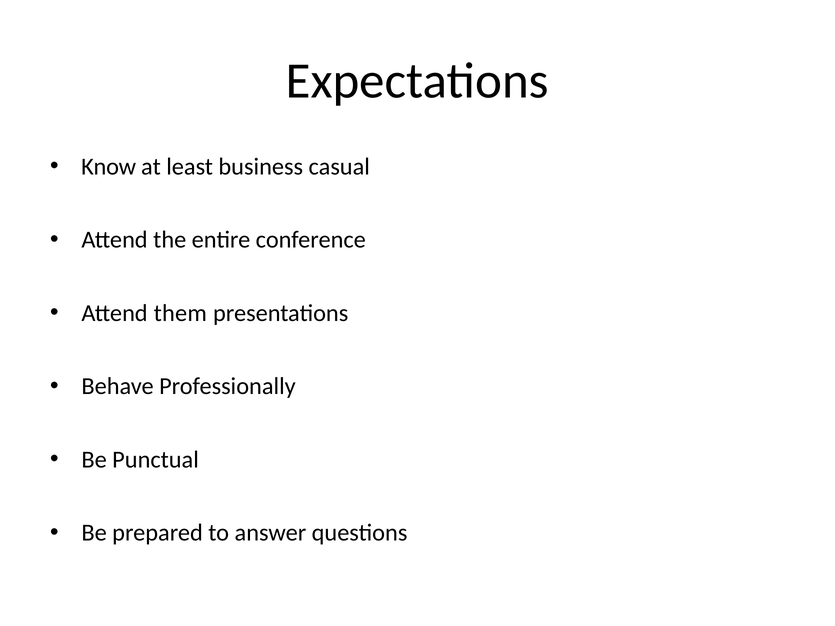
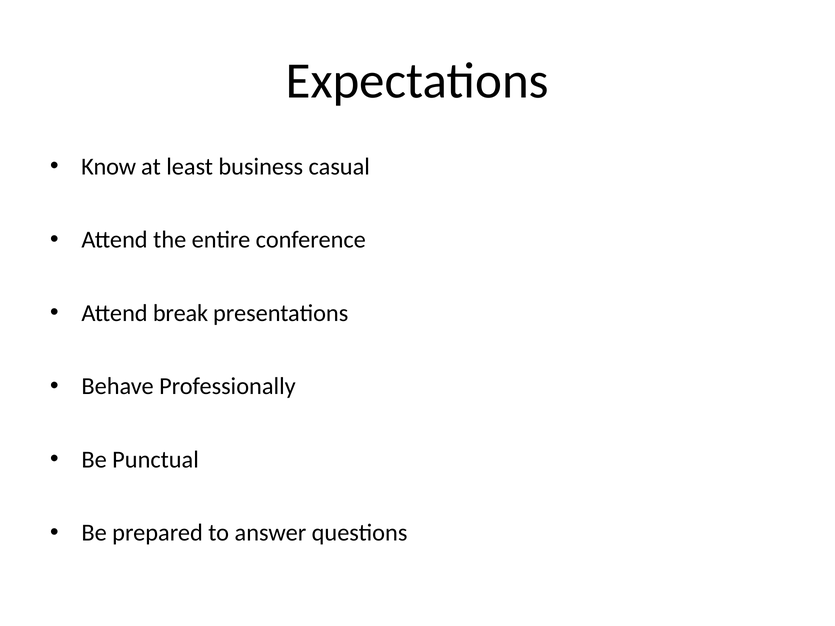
them: them -> break
